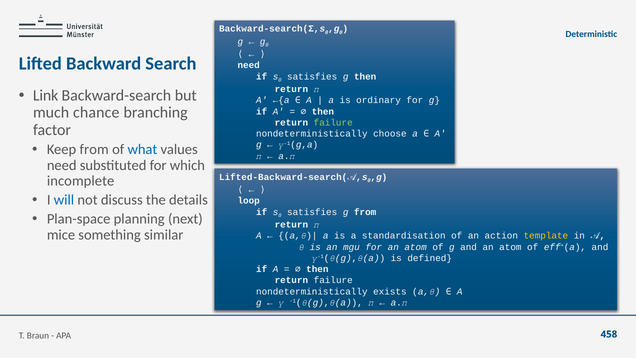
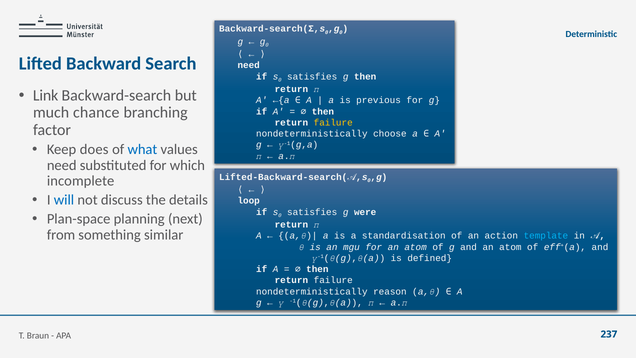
ordinary: ordinary -> previous
failure at (333, 122) colour: light green -> yellow
Keep from: from -> does
g from: from -> were
mice: mice -> from
template colour: yellow -> light blue
exists: exists -> reason
458: 458 -> 237
